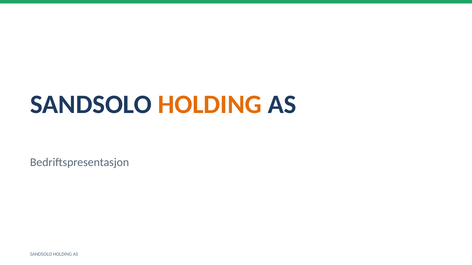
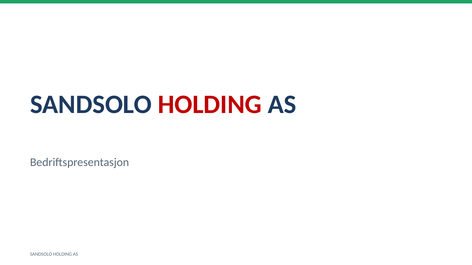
HOLDING at (210, 105) colour: orange -> red
